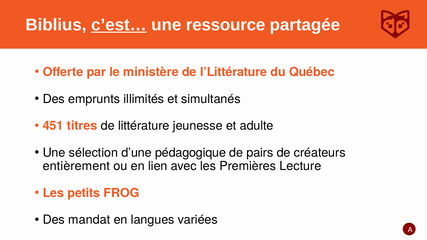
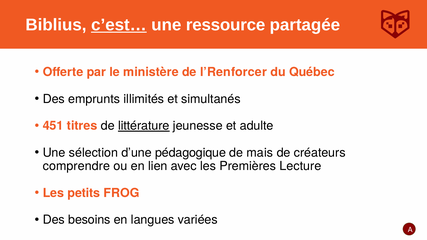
l’Littérature: l’Littérature -> l’Renforcer
littérature underline: none -> present
pairs: pairs -> mais
entièrement: entièrement -> comprendre
mandat: mandat -> besoins
